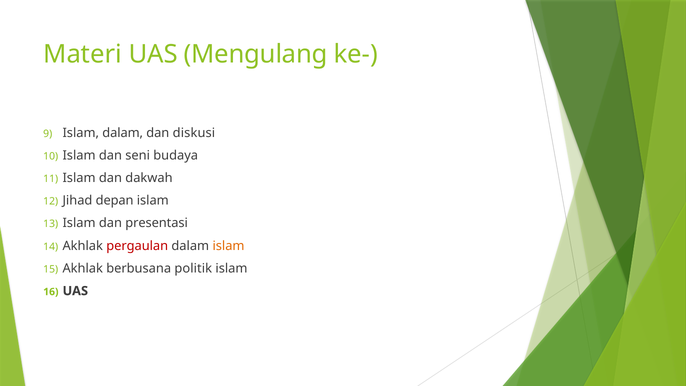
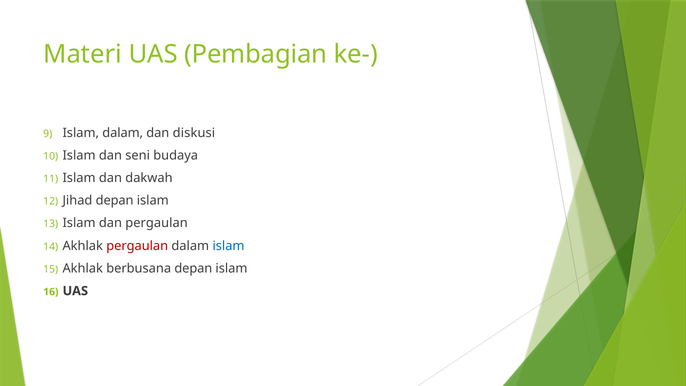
Mengulang: Mengulang -> Pembagian
dan presentasi: presentasi -> pergaulan
islam at (229, 246) colour: orange -> blue
berbusana politik: politik -> depan
